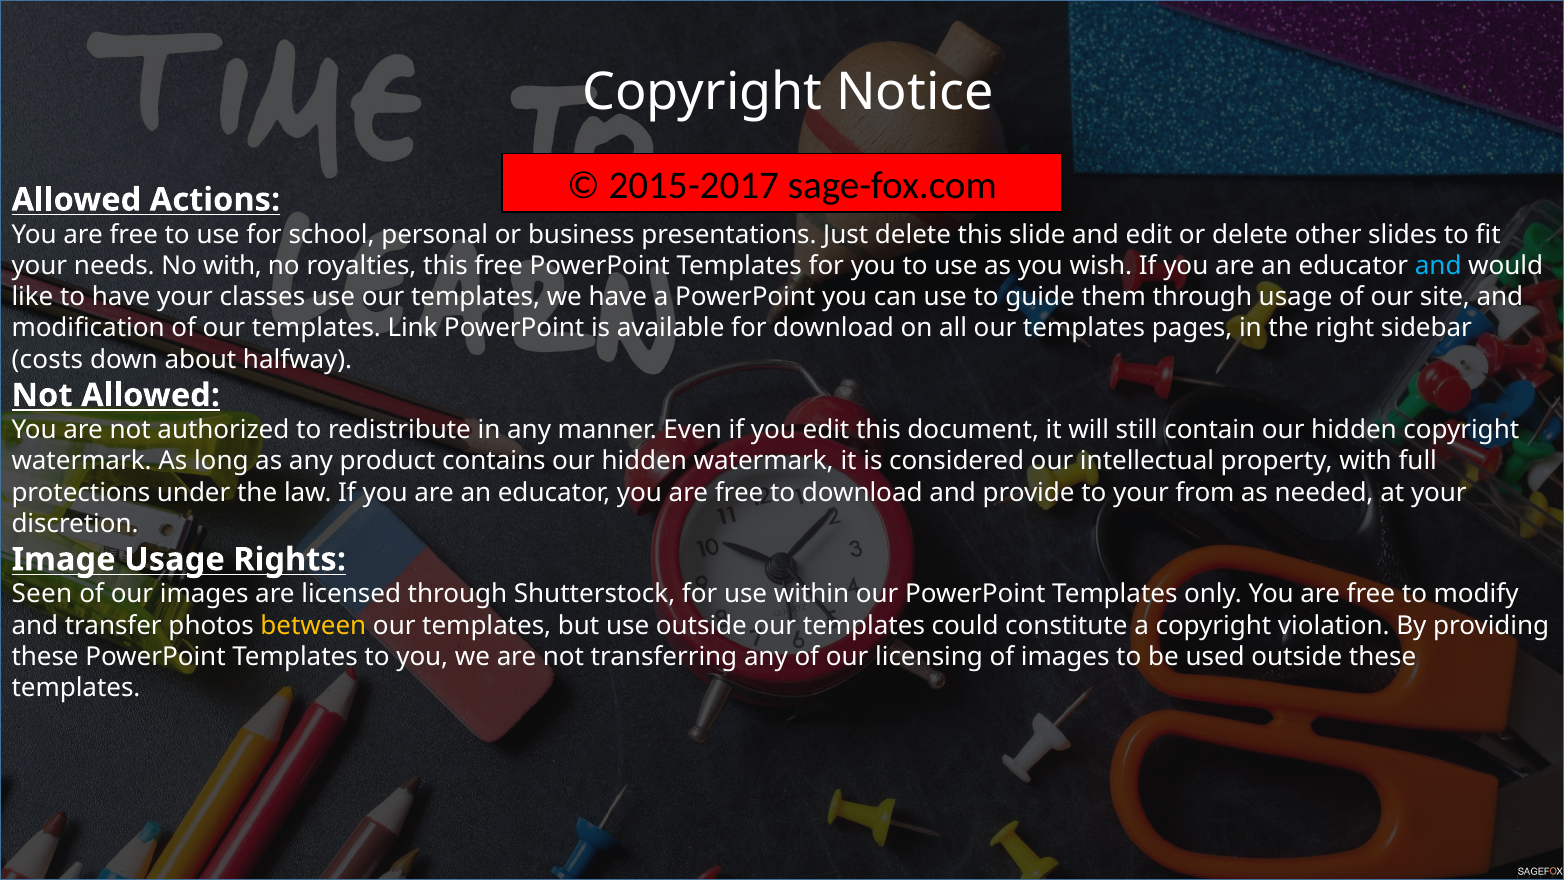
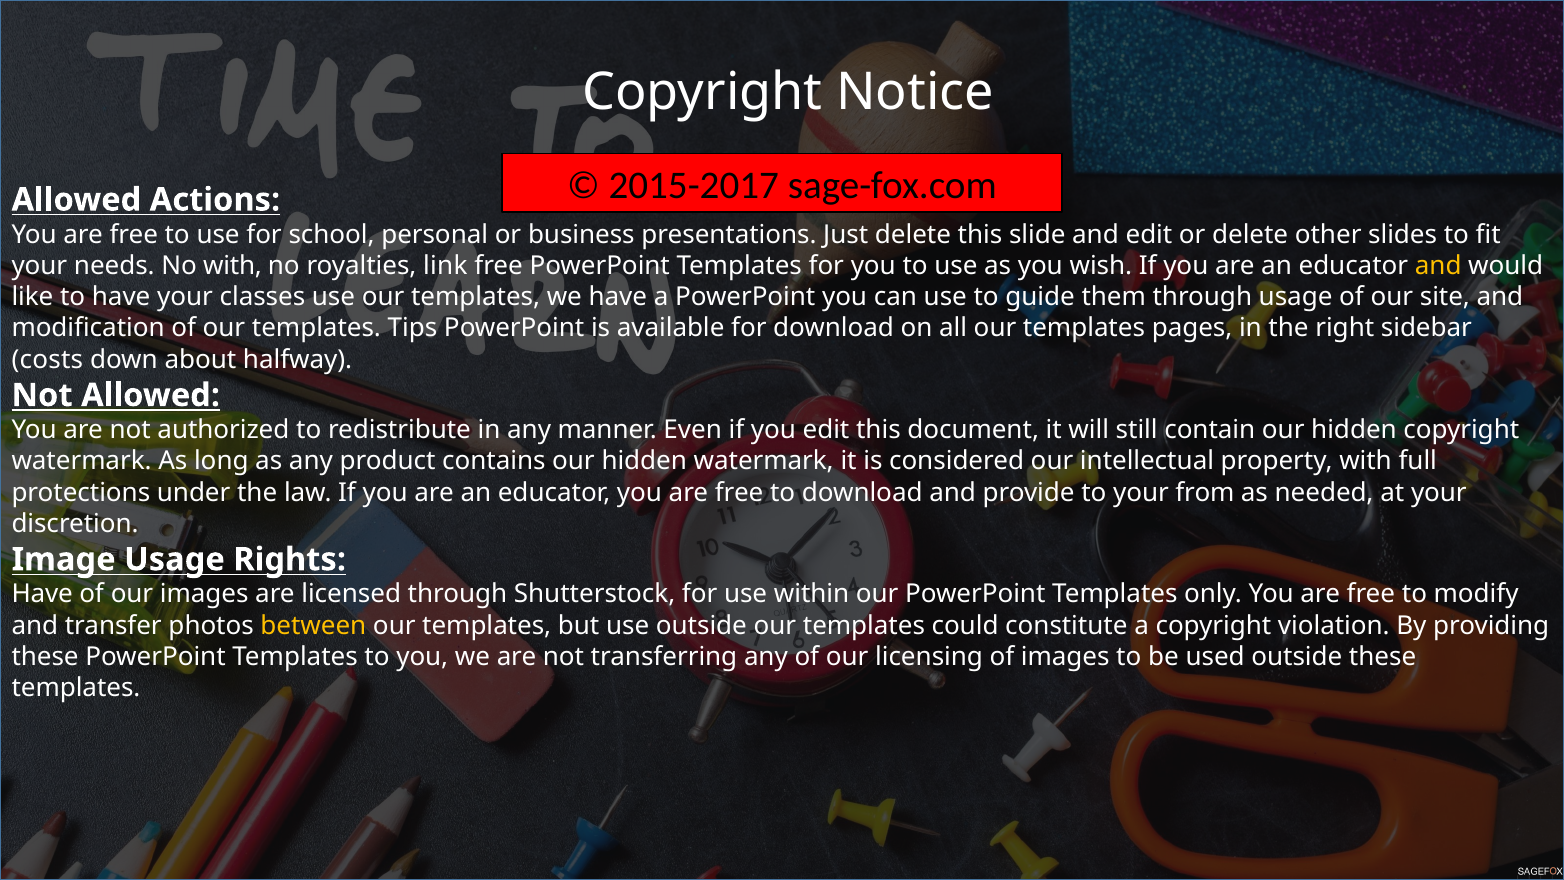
royalties this: this -> link
and at (1438, 266) colour: light blue -> yellow
Link: Link -> Tips
Seen at (42, 594): Seen -> Have
